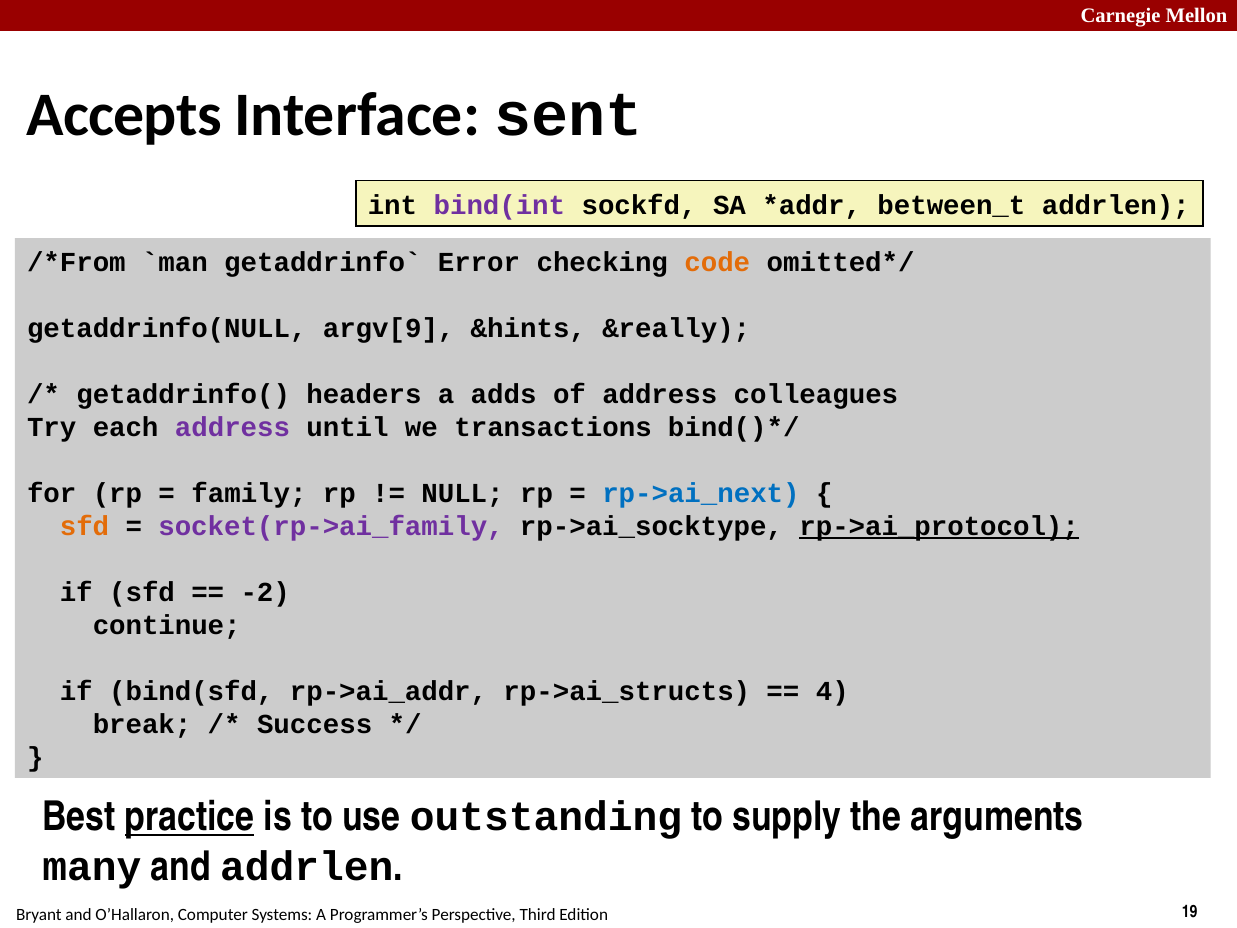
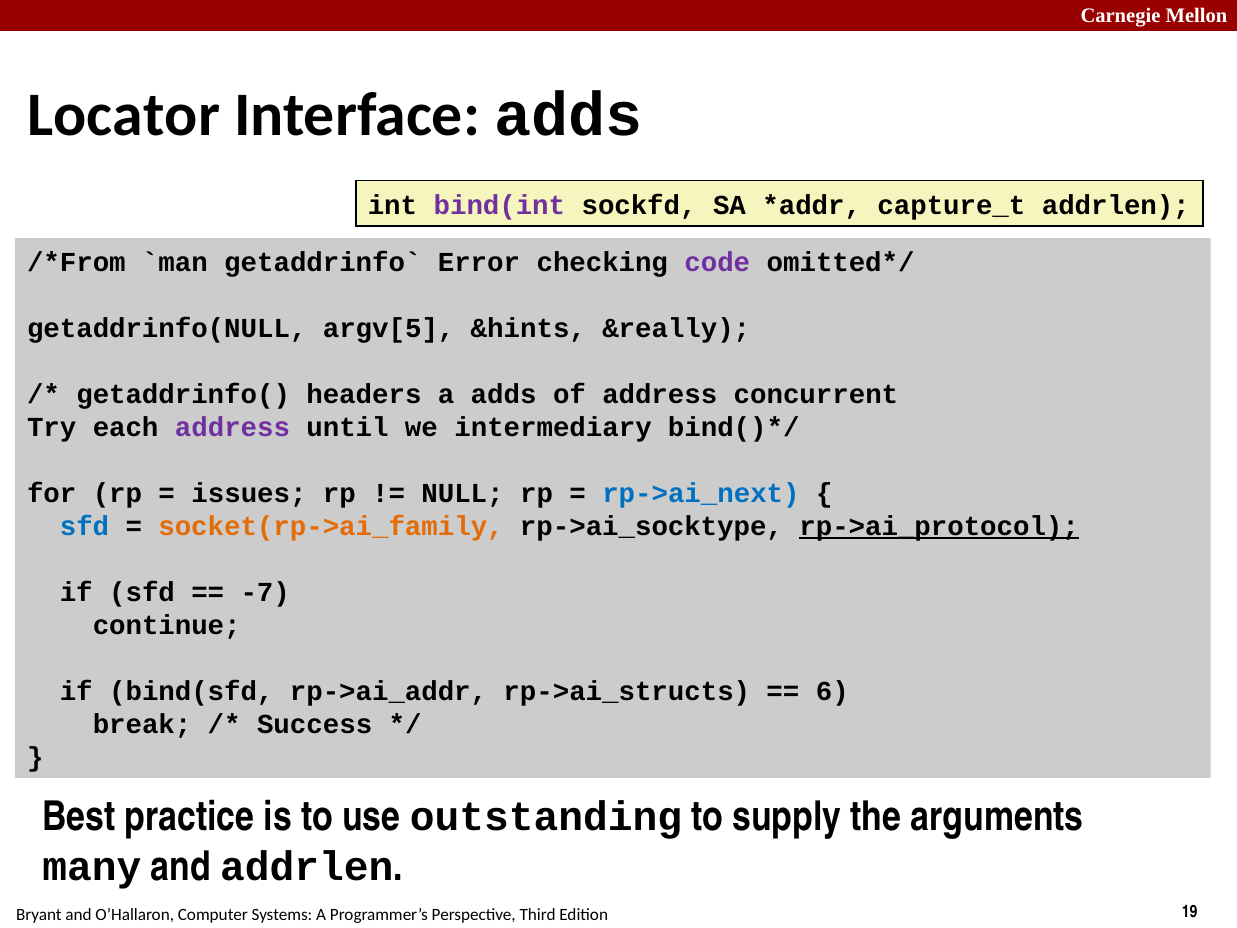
Accepts: Accepts -> Locator
Interface sent: sent -> adds
between_t: between_t -> capture_t
code colour: orange -> purple
argv[9: argv[9 -> argv[5
colleagues: colleagues -> concurrent
transactions: transactions -> intermediary
family: family -> issues
sfd at (85, 526) colour: orange -> blue
socket(rp->ai_family colour: purple -> orange
-2: -2 -> -7
4: 4 -> 6
practice underline: present -> none
